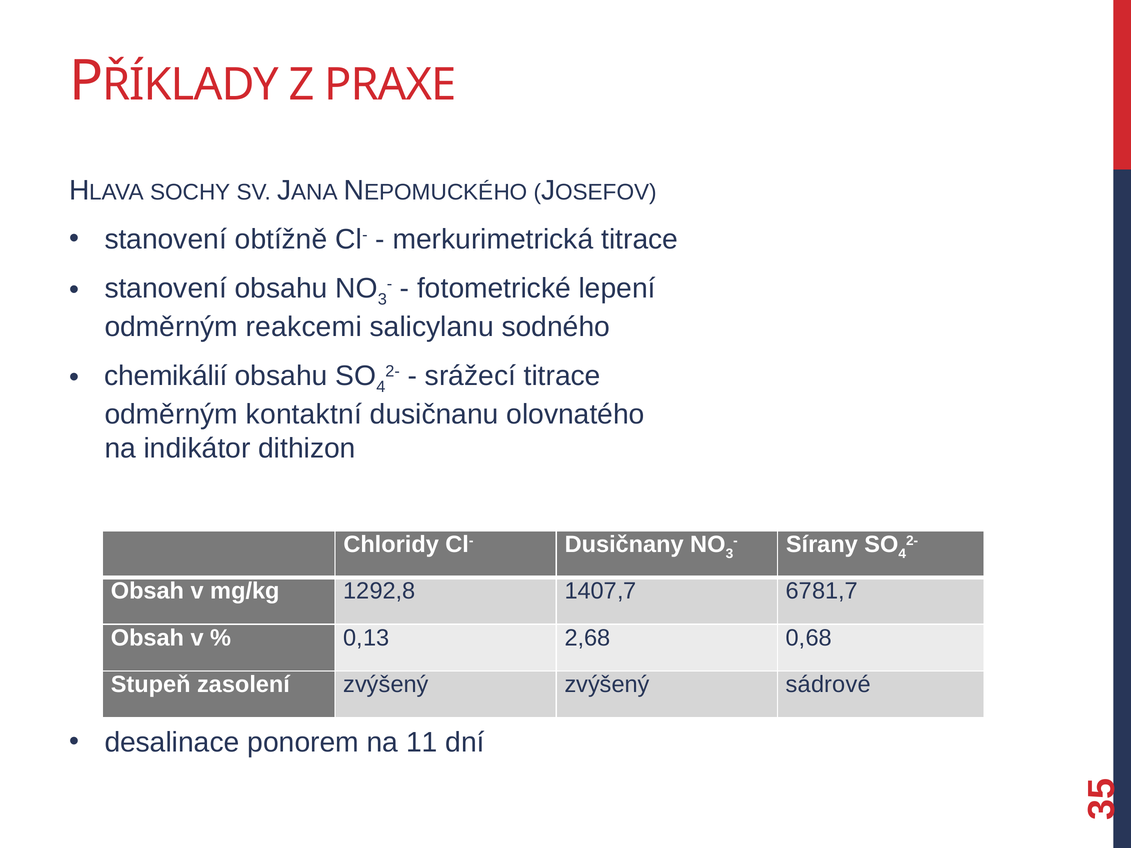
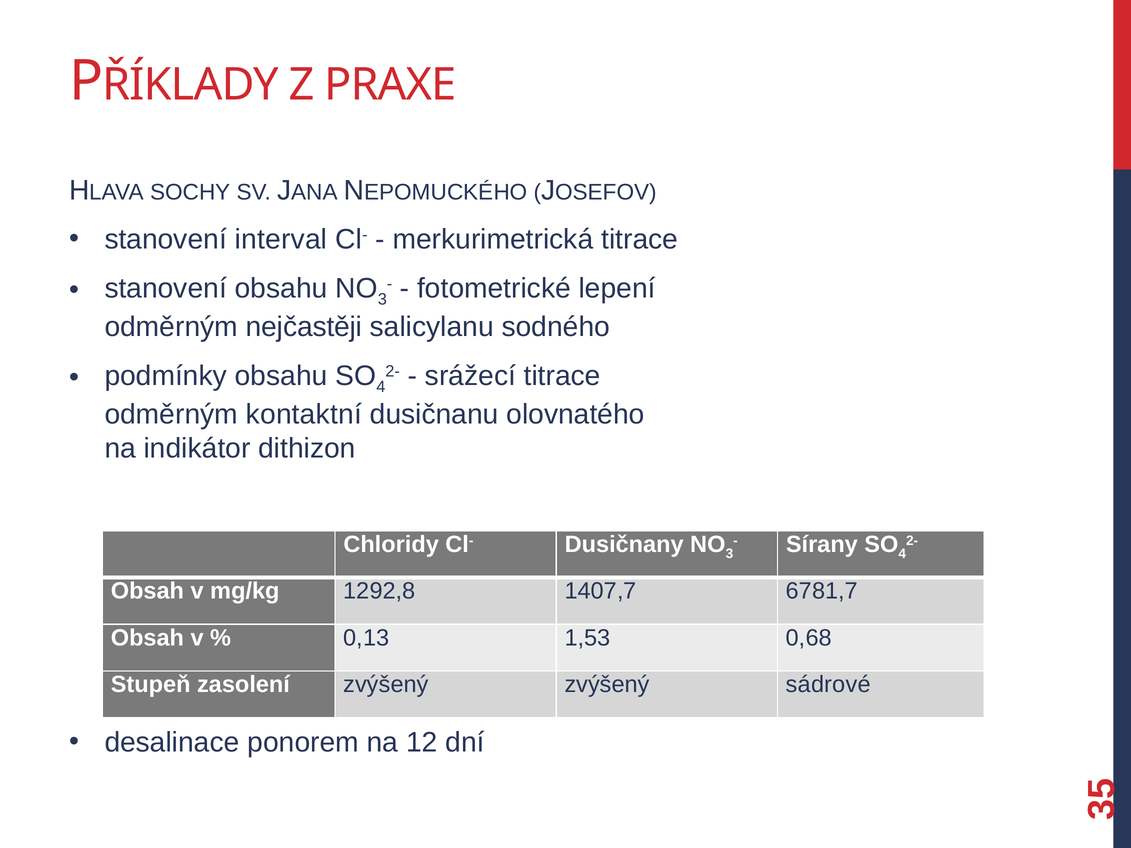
obtížně: obtížně -> interval
reakcemi: reakcemi -> nejčastěji
chemikálií: chemikálií -> podmínky
2,68: 2,68 -> 1,53
11: 11 -> 12
